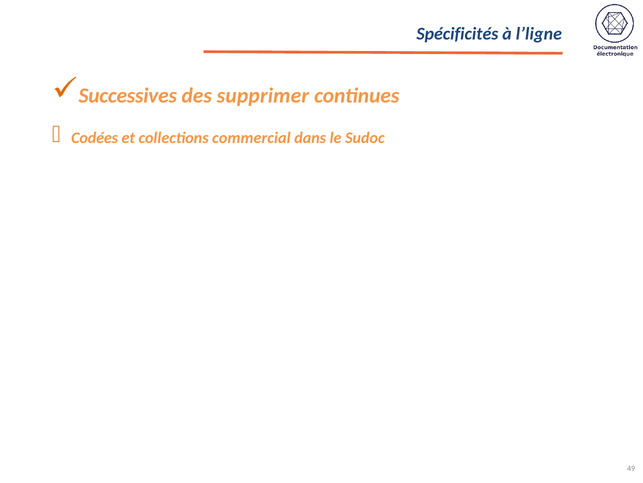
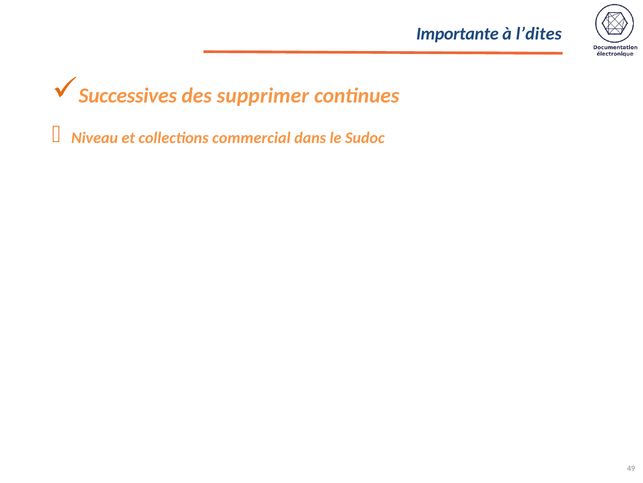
Spécificités: Spécificités -> Importante
l’ligne: l’ligne -> l’dites
Codées: Codées -> Niveau
